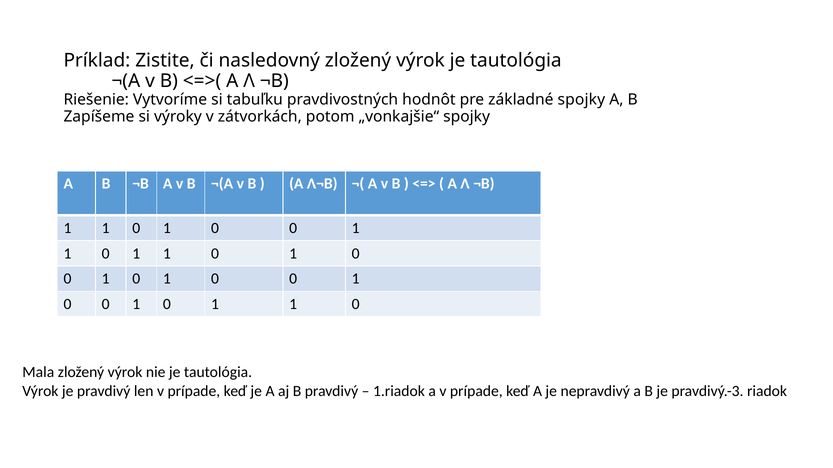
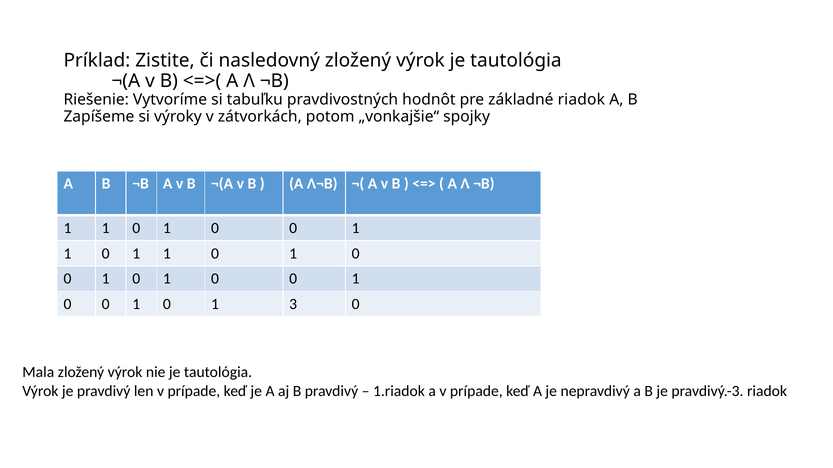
základné spojky: spojky -> riadok
1 at (293, 304): 1 -> 3
